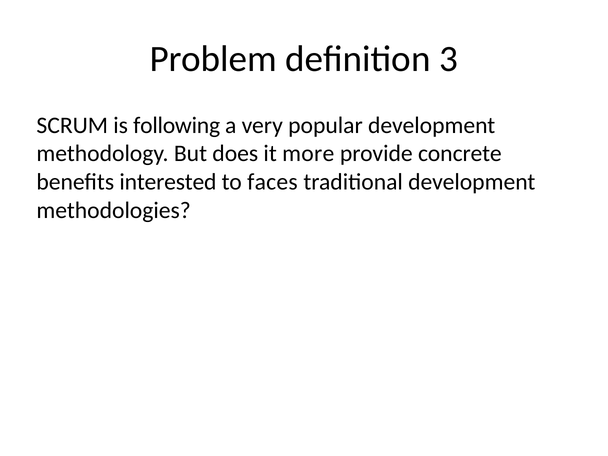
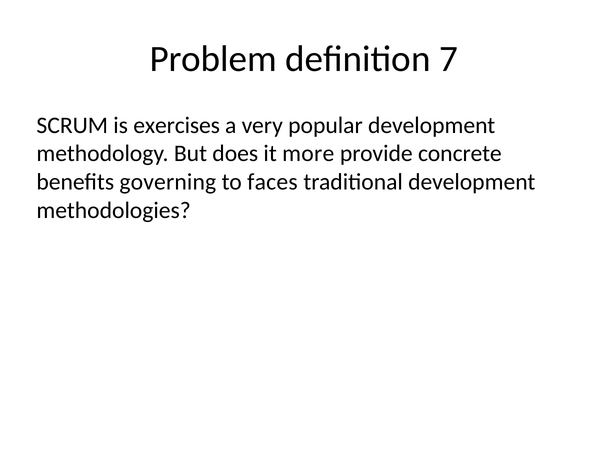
3: 3 -> 7
following: following -> exercises
interested: interested -> governing
